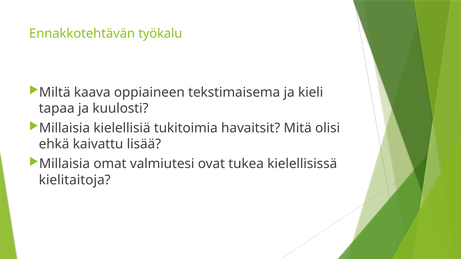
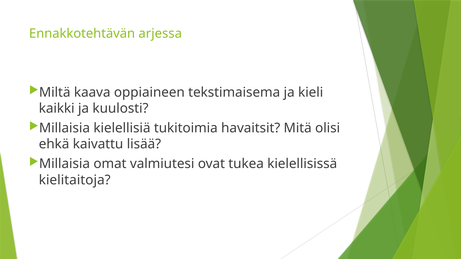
työkalu: työkalu -> arjessa
tapaa: tapaa -> kaikki
